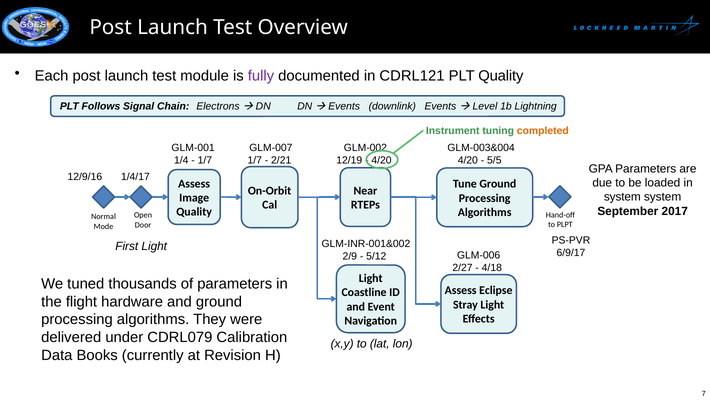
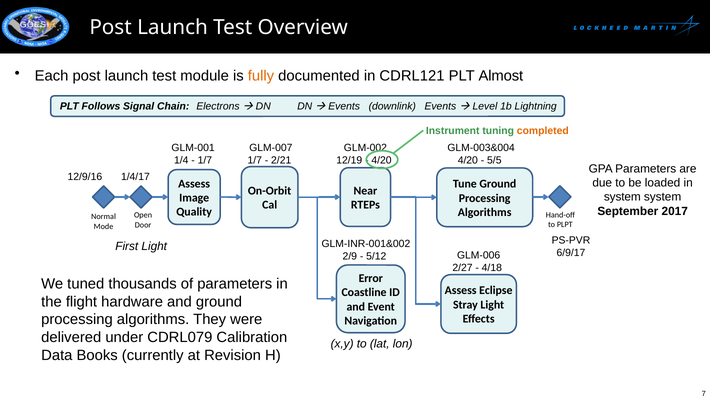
fully colour: purple -> orange
PLT Quality: Quality -> Almost
Light at (371, 278): Light -> Error
